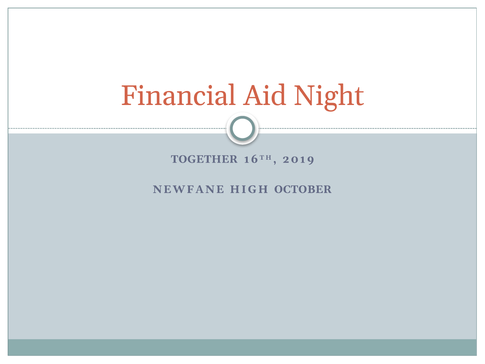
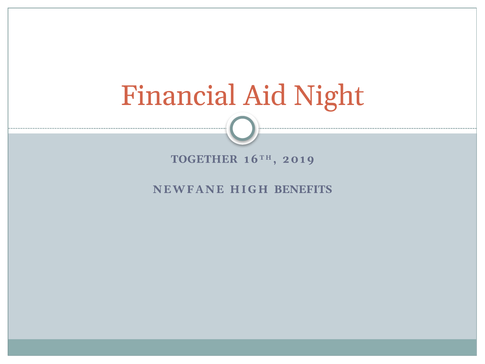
OCTOBER: OCTOBER -> BENEFITS
